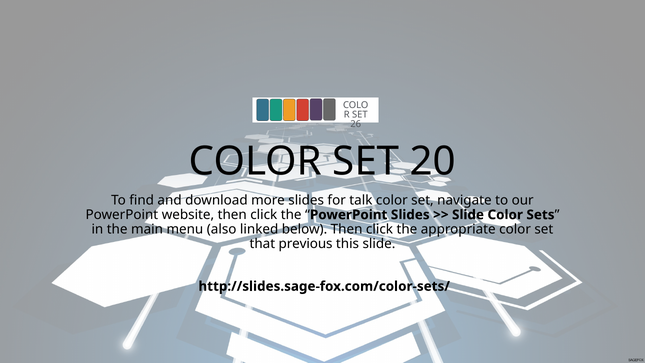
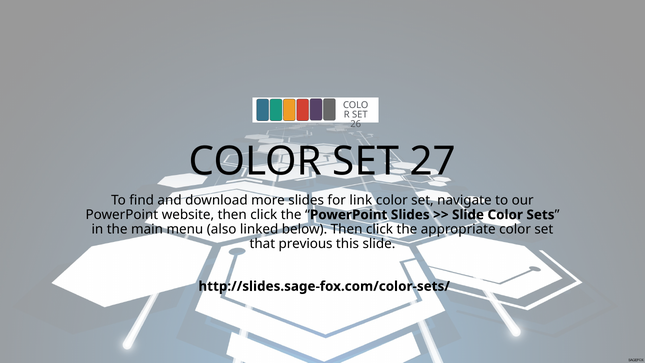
20: 20 -> 27
talk: talk -> link
